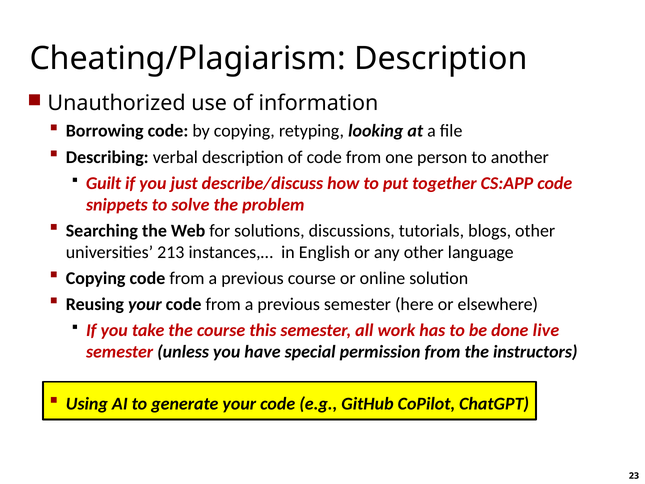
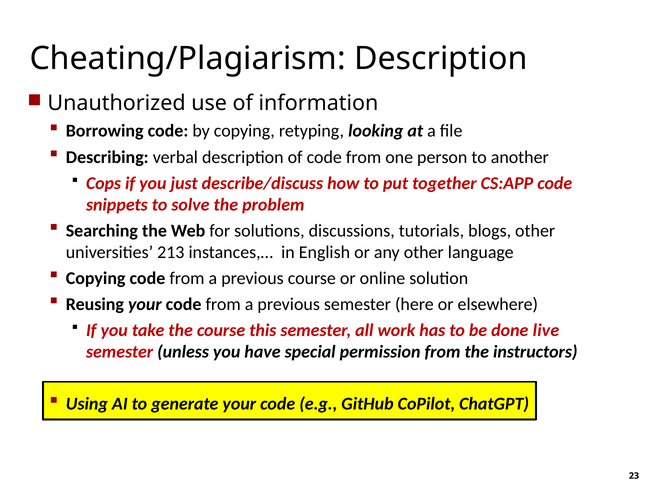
Guilt: Guilt -> Cops
